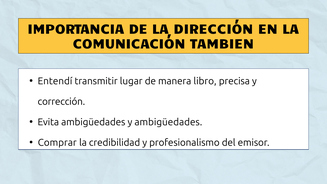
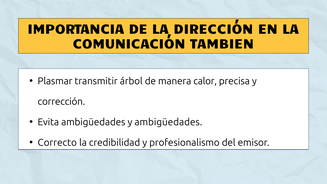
Entendí: Entendí -> Plasmar
lugar: lugar -> árbol
libro: libro -> calor
Comprar: Comprar -> Correcto
